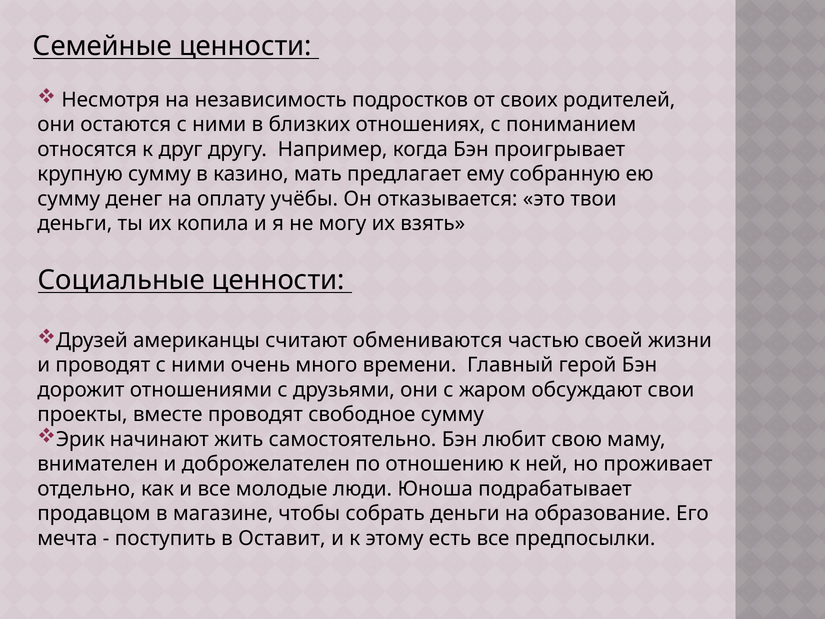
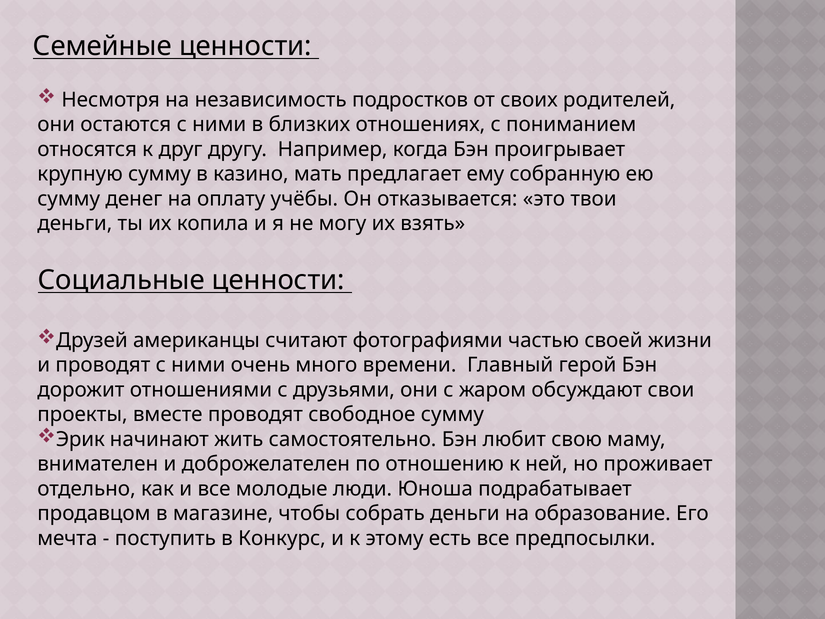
обмениваются: обмениваются -> фотографиями
Оставит: Оставит -> Конкурс
